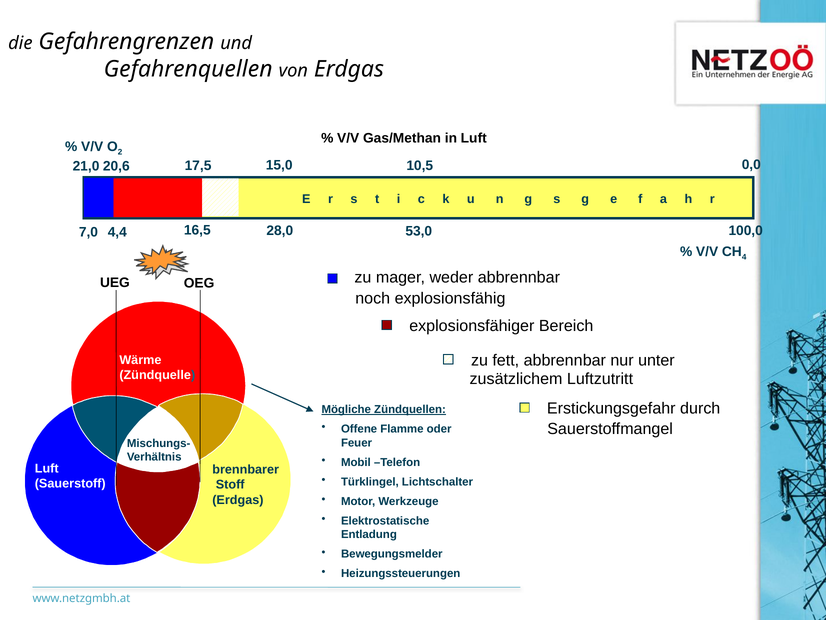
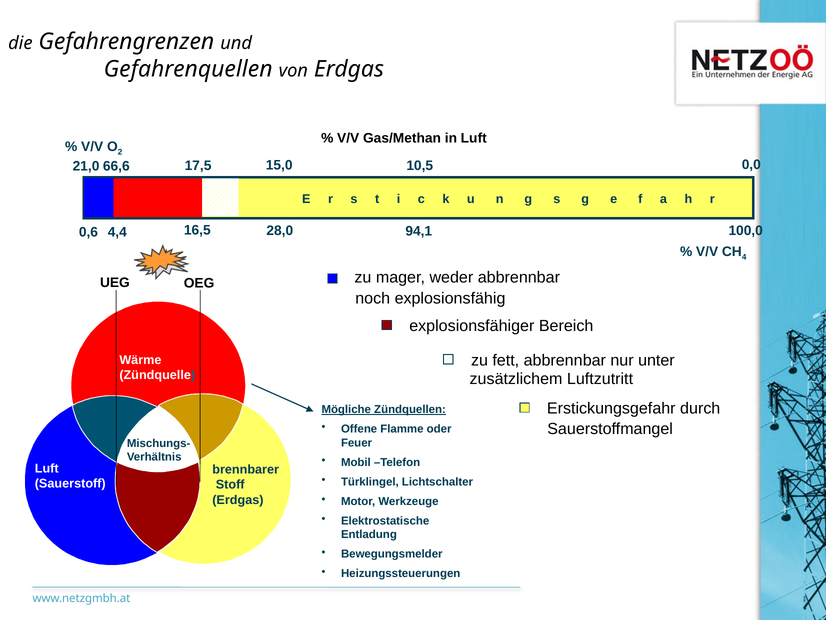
20,6: 20,6 -> 66,6
53,0: 53,0 -> 94,1
7,0: 7,0 -> 0,6
